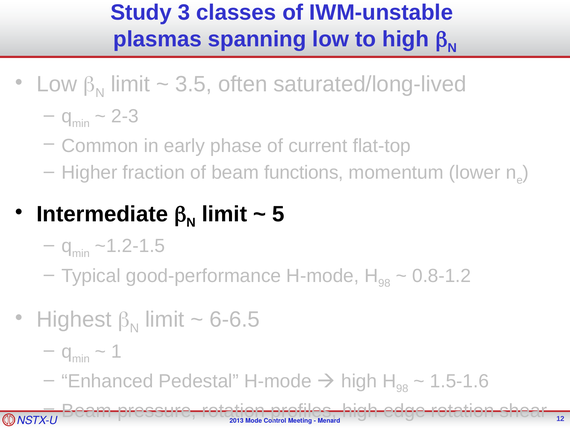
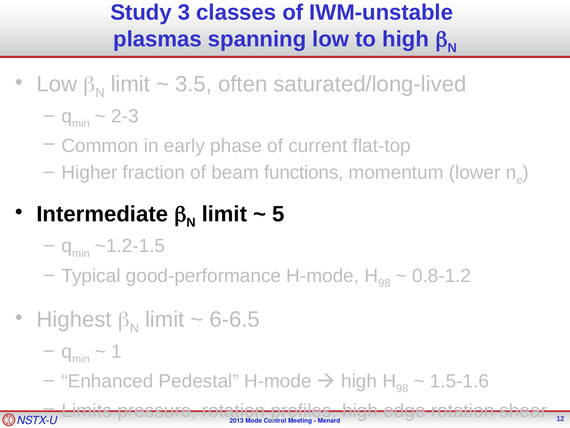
Beam at (87, 411): Beam -> Limits
